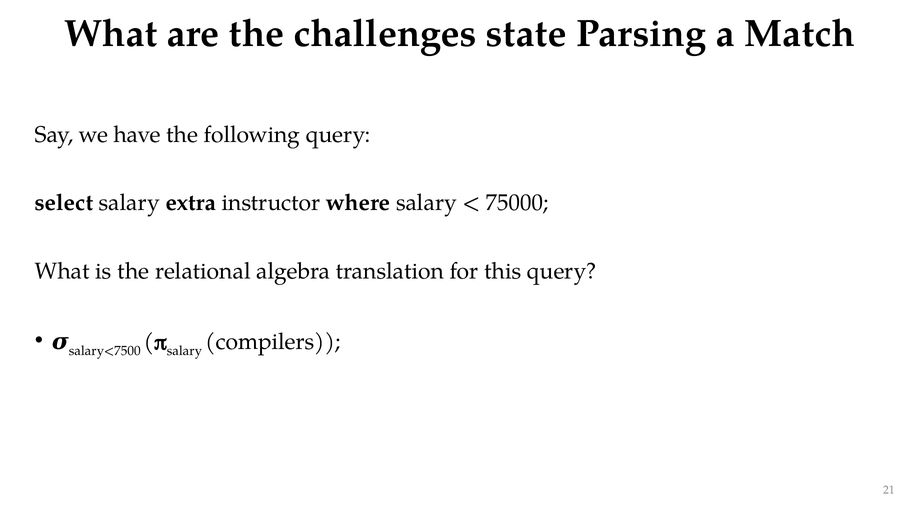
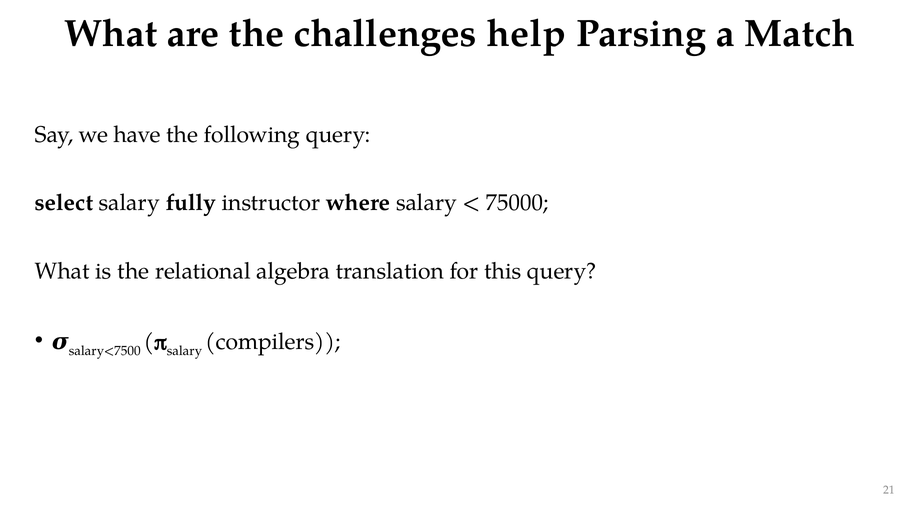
state: state -> help
extra: extra -> fully
